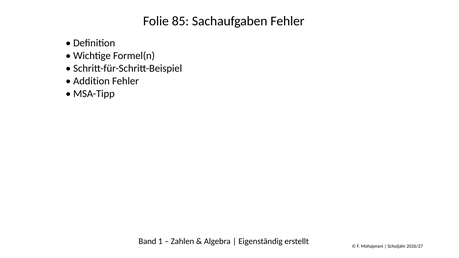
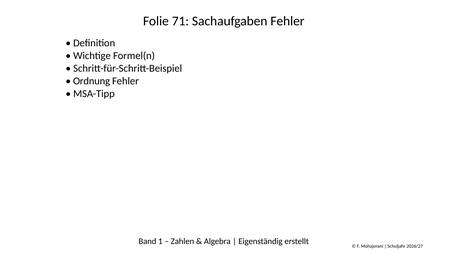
85: 85 -> 71
Addition: Addition -> Ordnung
